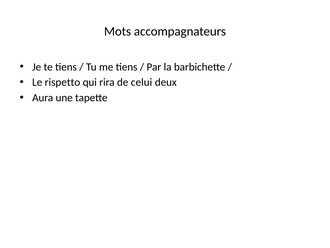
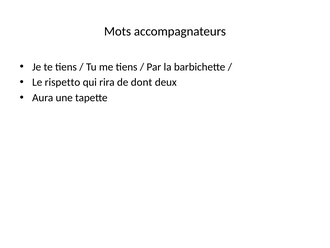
celui: celui -> dont
